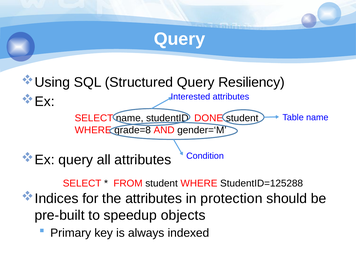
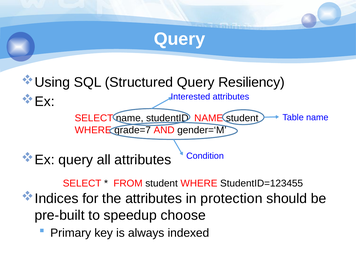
studentID DONE: DONE -> NAME
grade=8: grade=8 -> grade=7
StudentID=125288: StudentID=125288 -> StudentID=123455
objects: objects -> choose
